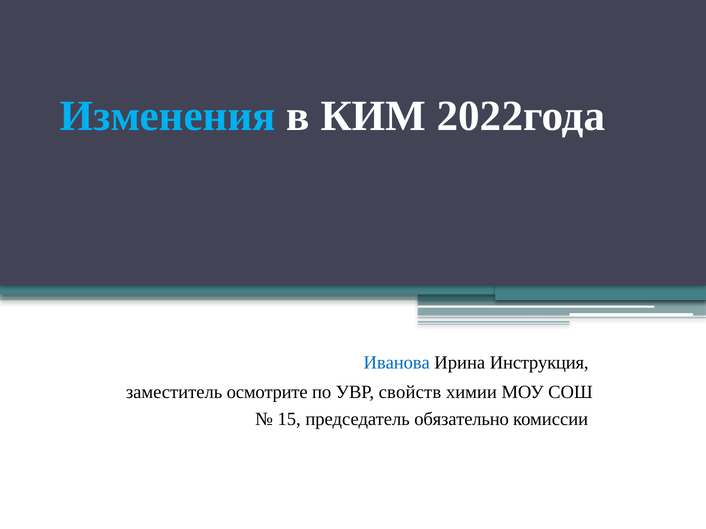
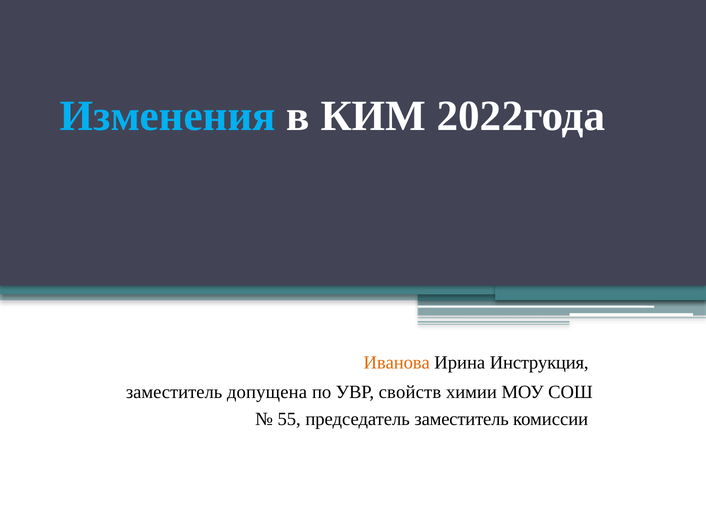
Иванова colour: blue -> orange
осмотрите: осмотрите -> допущена
15: 15 -> 55
председатель обязательно: обязательно -> заместитель
